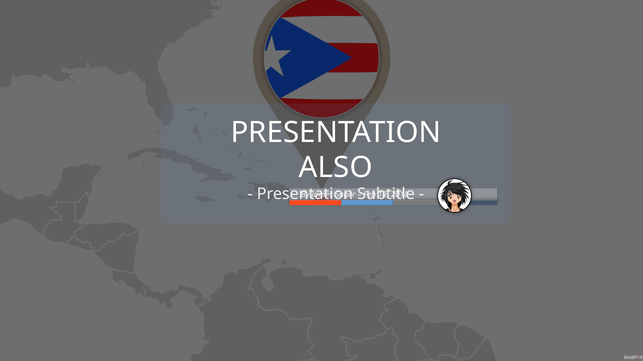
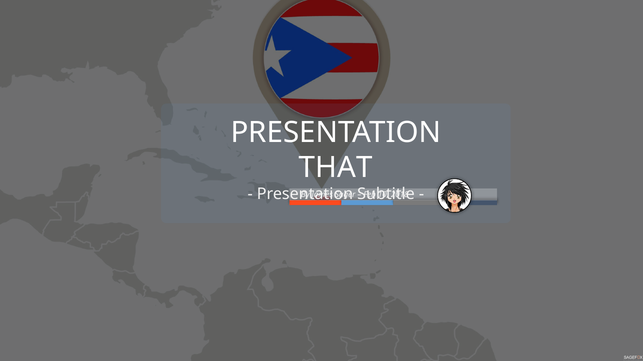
ALSO: ALSO -> THAT
